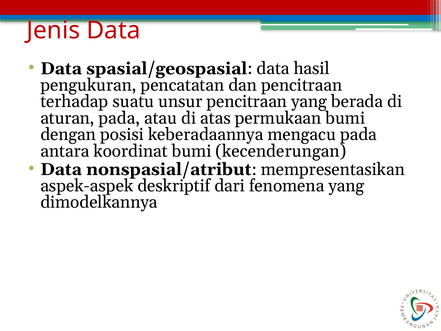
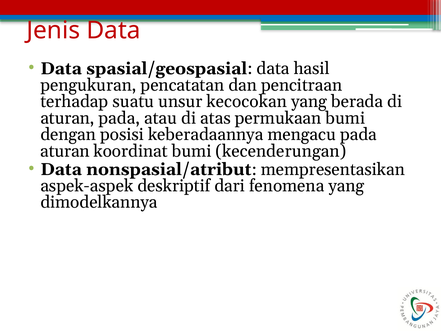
unsur pencitraan: pencitraan -> kecocokan
antara at (65, 151): antara -> aturan
